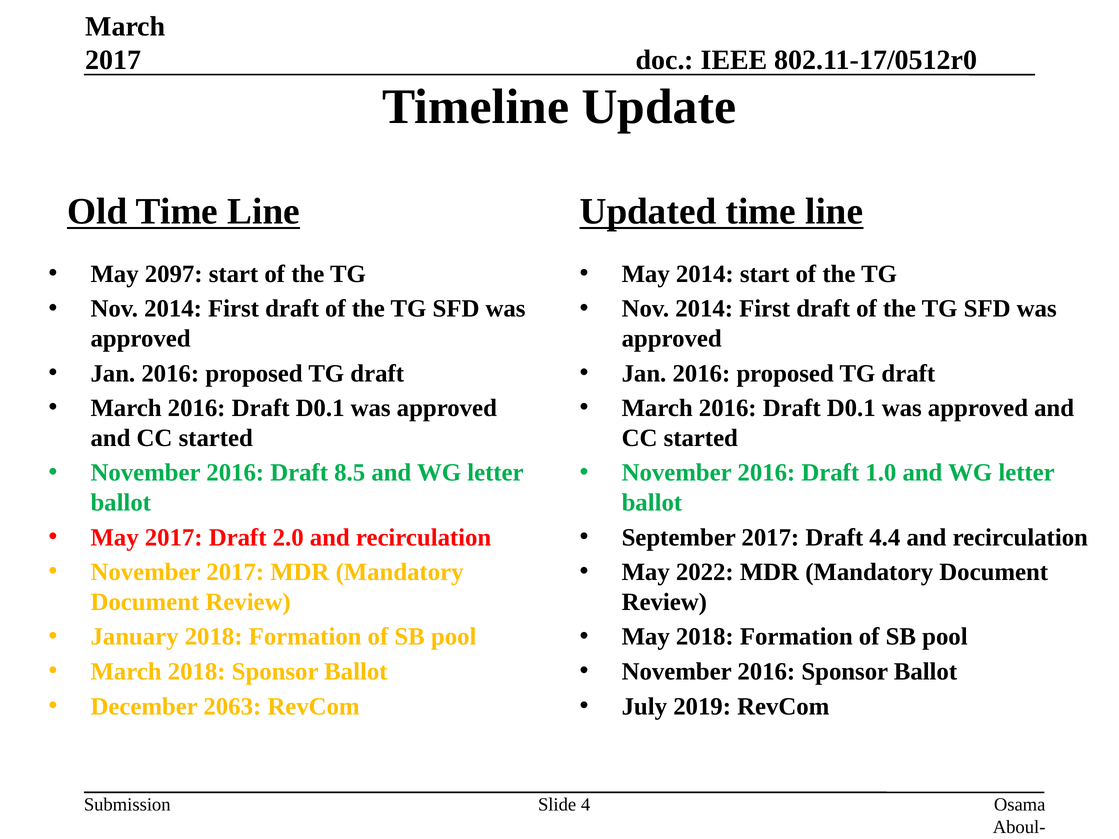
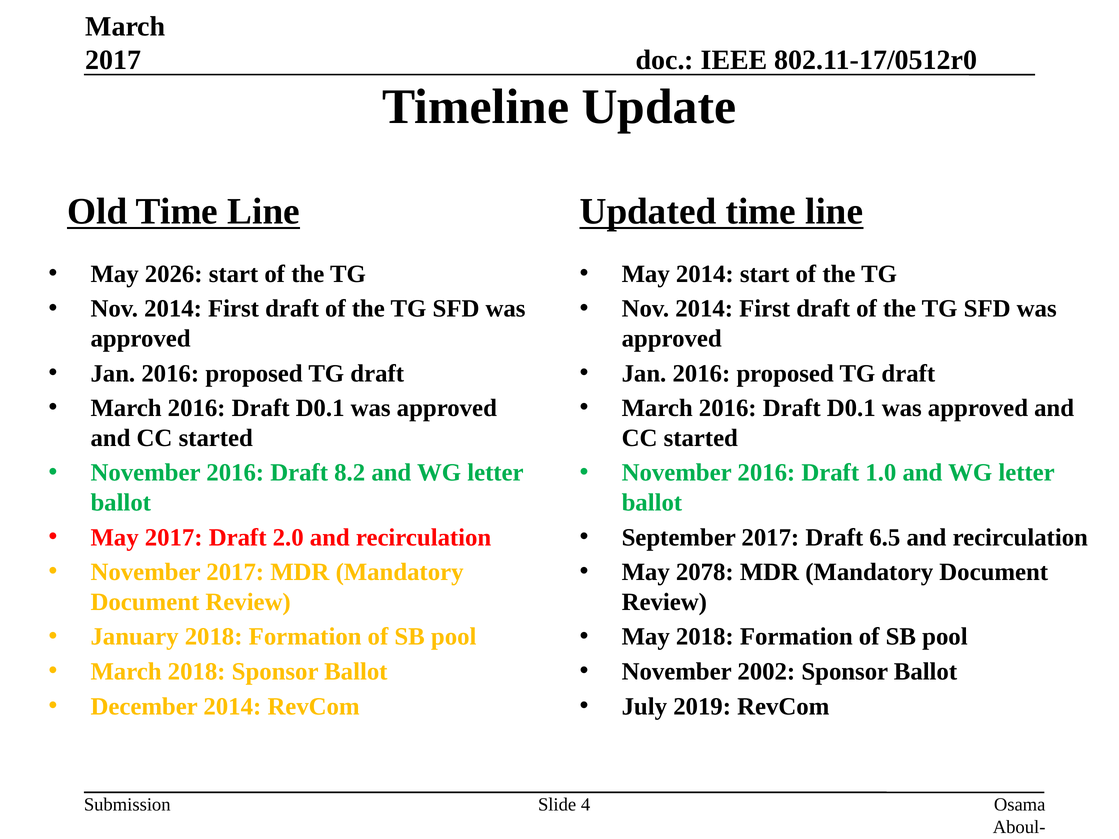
2097: 2097 -> 2026
8.5: 8.5 -> 8.2
4.4: 4.4 -> 6.5
2022: 2022 -> 2078
2016 at (766, 672): 2016 -> 2002
December 2063: 2063 -> 2014
